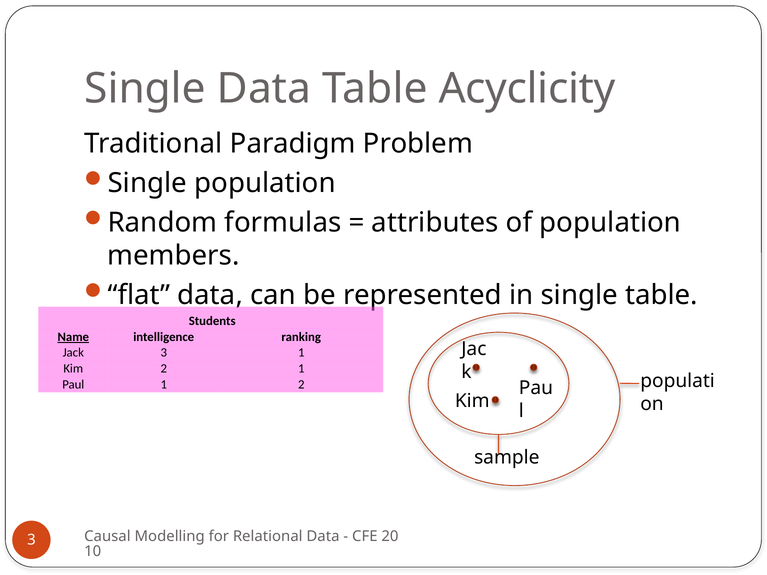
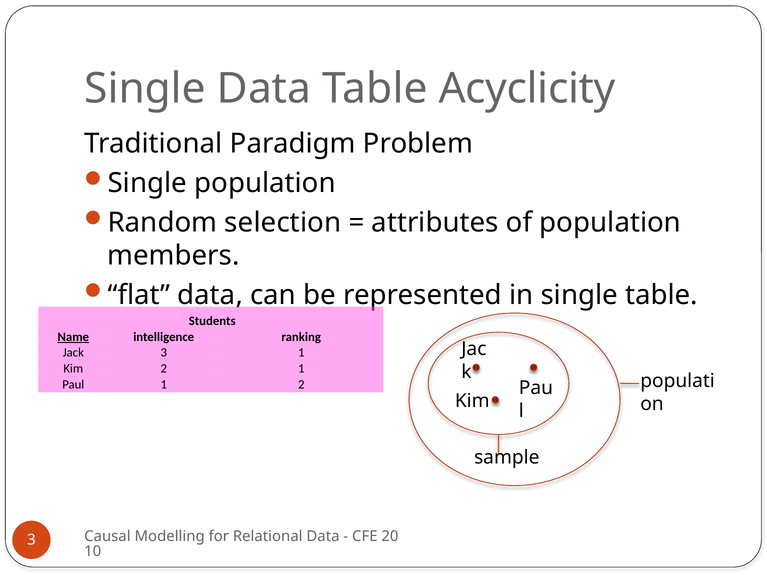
formulas: formulas -> selection
